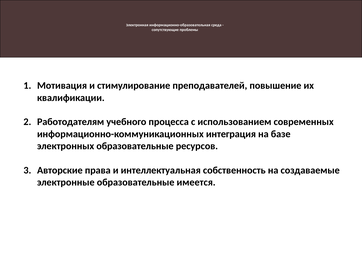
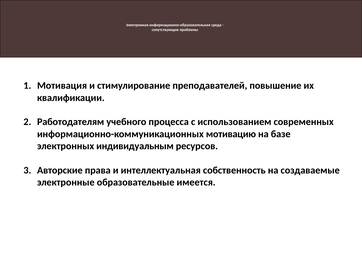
интеграция: интеграция -> мотивацию
электронных образовательные: образовательные -> индивидуальным
